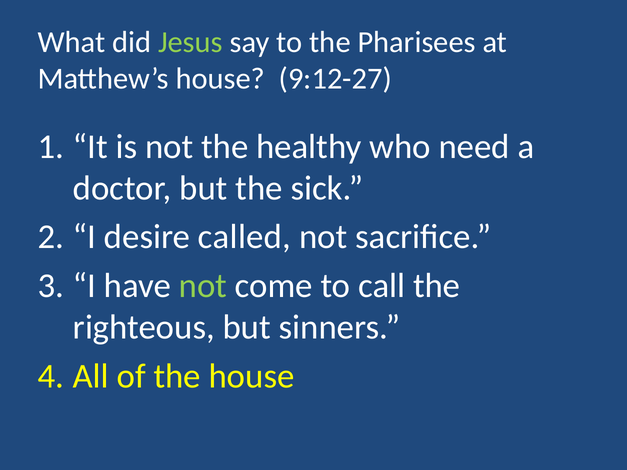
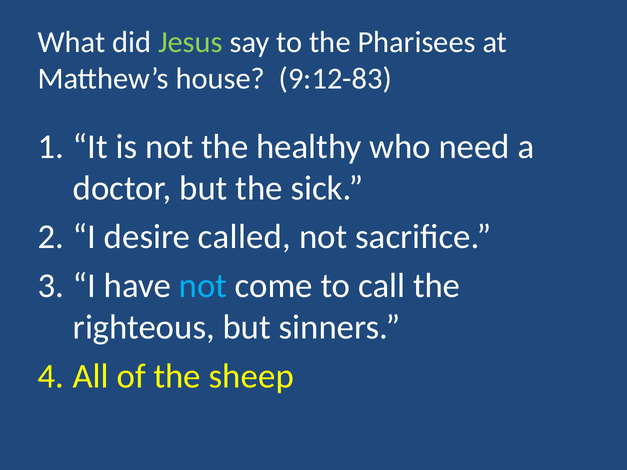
9:12-27: 9:12-27 -> 9:12-83
not at (203, 286) colour: light green -> light blue
the house: house -> sheep
